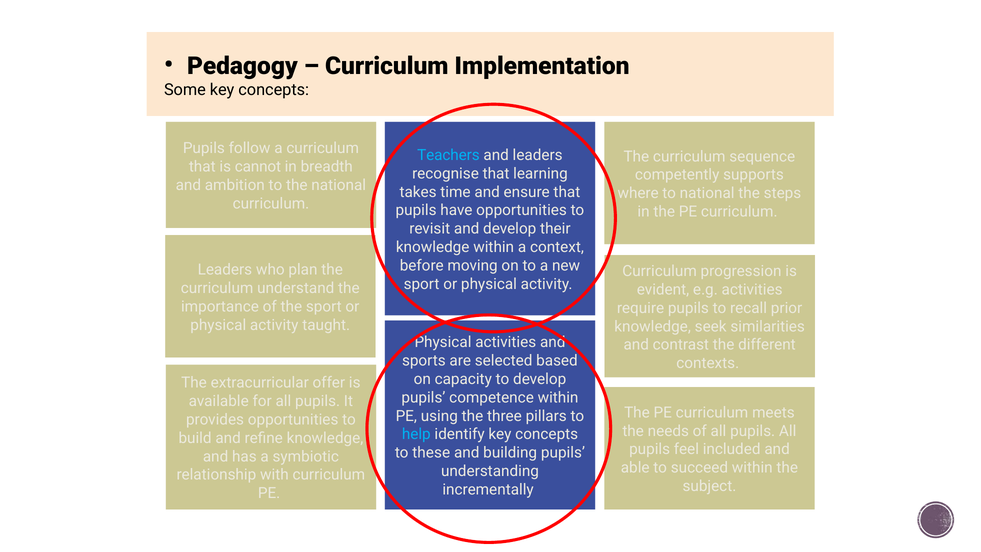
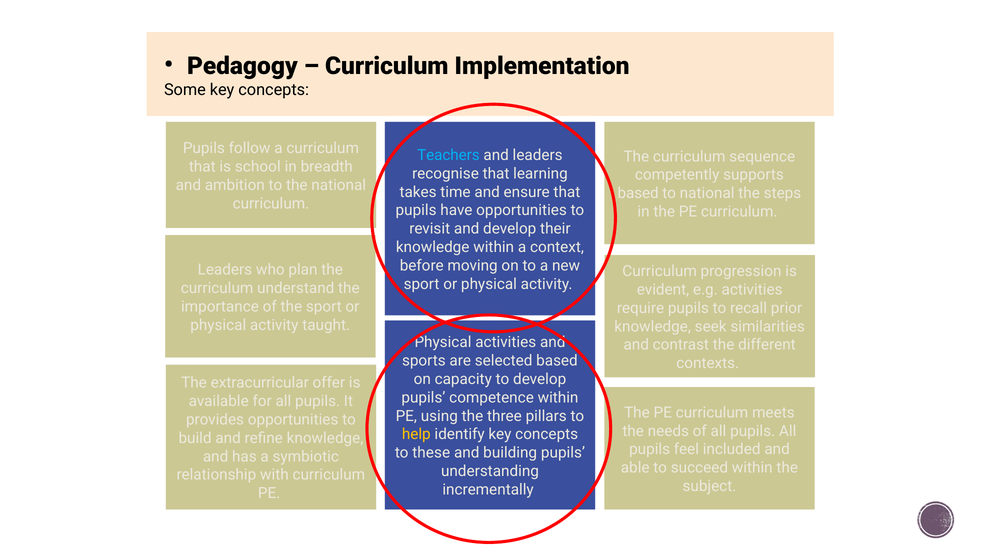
cannot: cannot -> school
where at (638, 193): where -> based
help colour: light blue -> yellow
